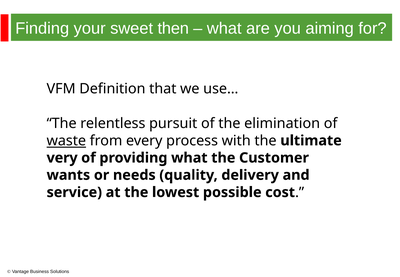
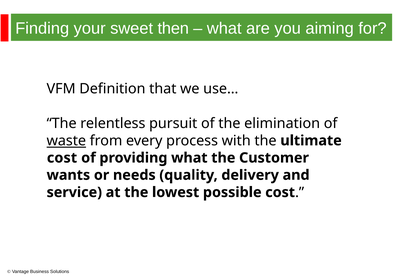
very at (62, 158): very -> cost
